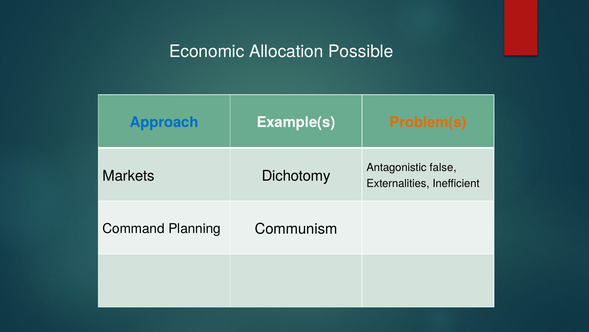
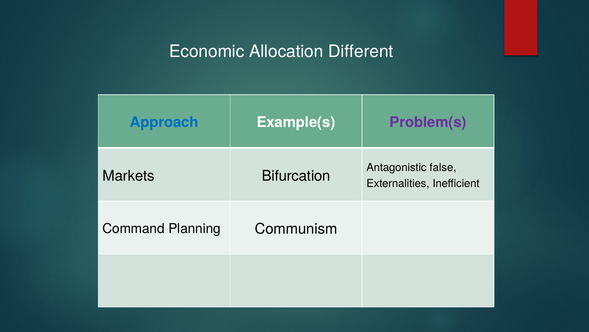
Possible: Possible -> Different
Problem(s colour: orange -> purple
Dichotomy: Dichotomy -> Bifurcation
